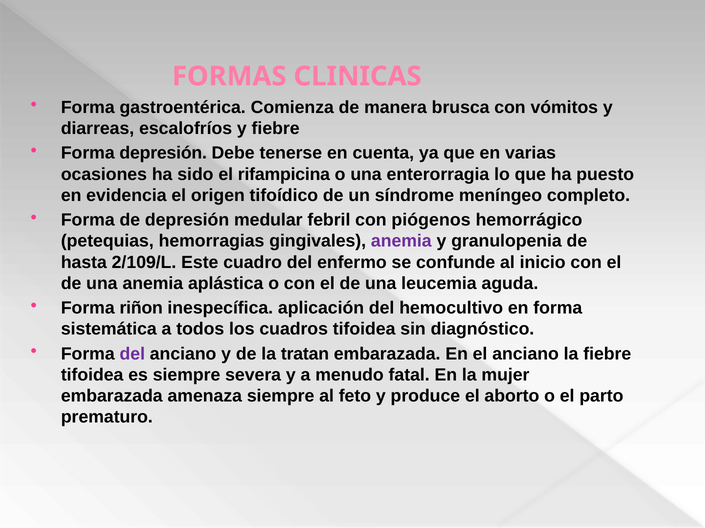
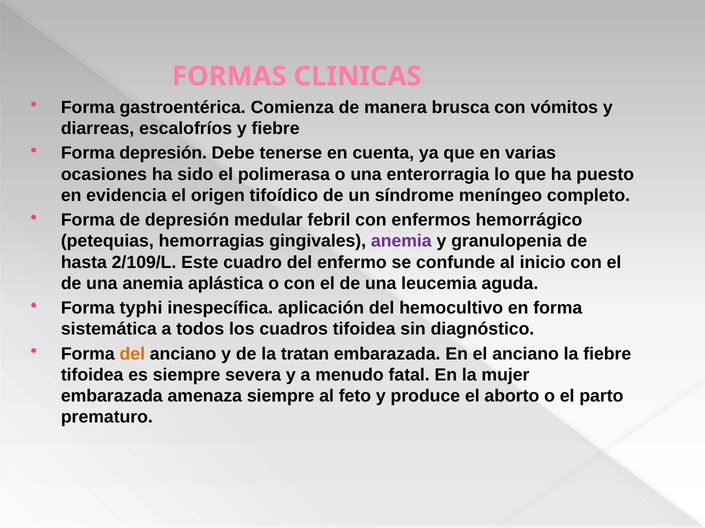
rifampicina: rifampicina -> polimerasa
piógenos: piógenos -> enfermos
riñon: riñon -> typhi
del at (132, 354) colour: purple -> orange
